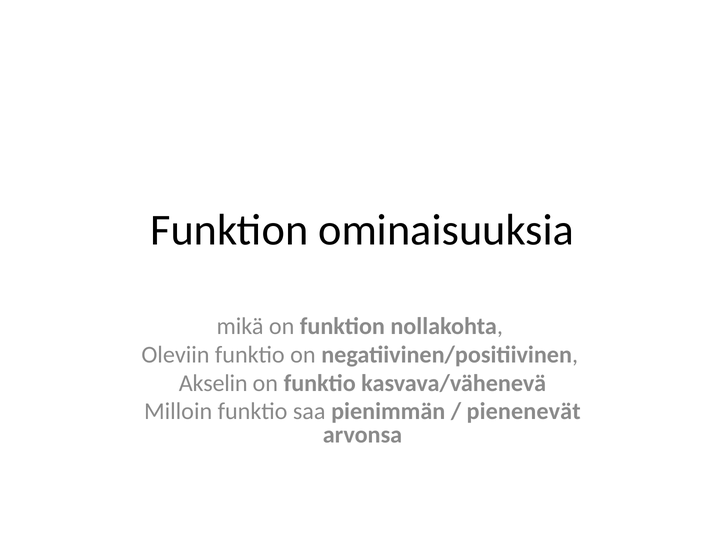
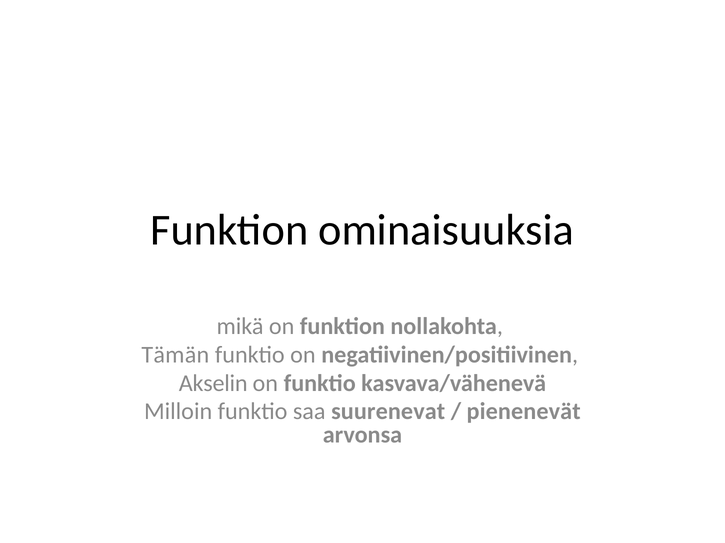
Oleviin: Oleviin -> Tämän
pienimmän: pienimmän -> suurenevat
